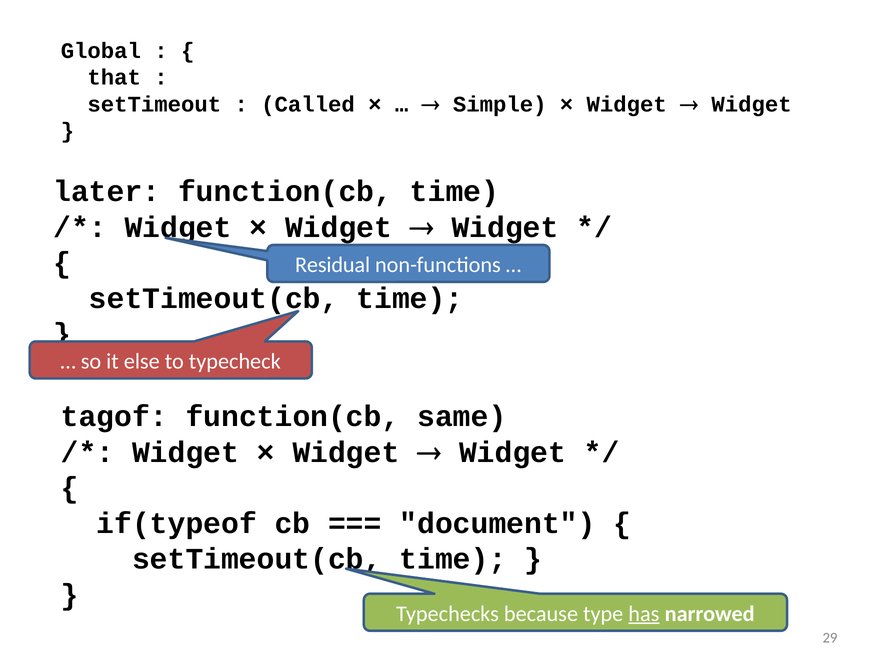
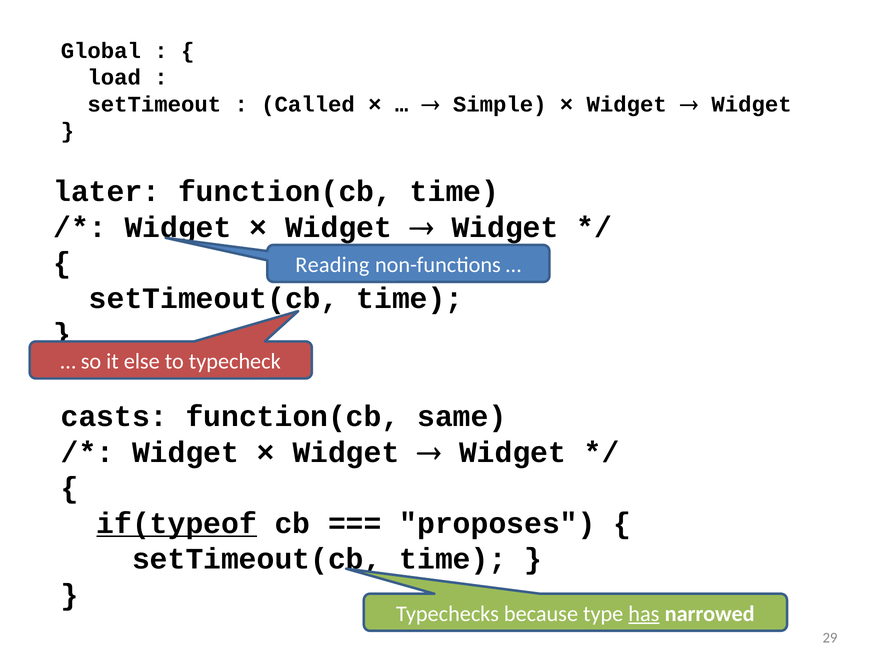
that: that -> load
Residual: Residual -> Reading
tagof: tagof -> casts
if(typeof underline: none -> present
document: document -> proposes
